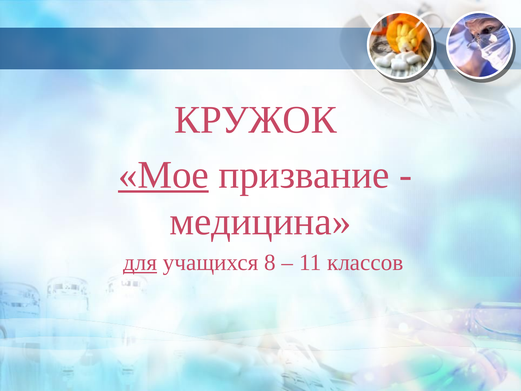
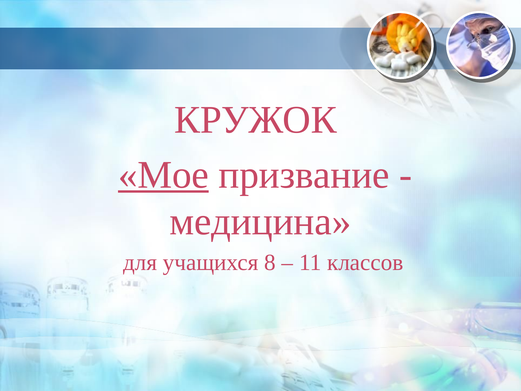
для underline: present -> none
